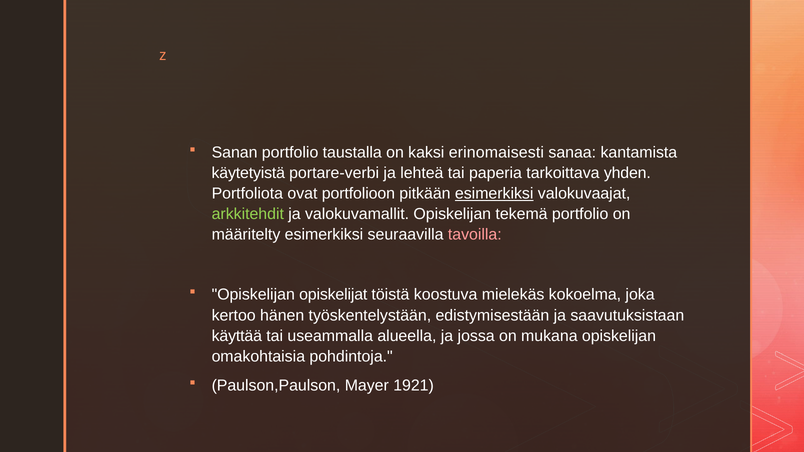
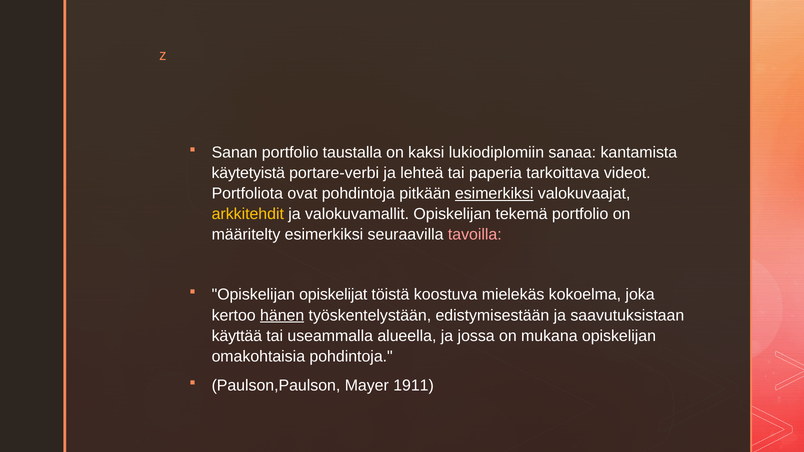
erinomaisesti: erinomaisesti -> lukiodiplomiin
yhden: yhden -> videot
ovat portfolioon: portfolioon -> pohdintoja
arkkitehdit colour: light green -> yellow
hänen underline: none -> present
1921: 1921 -> 1911
